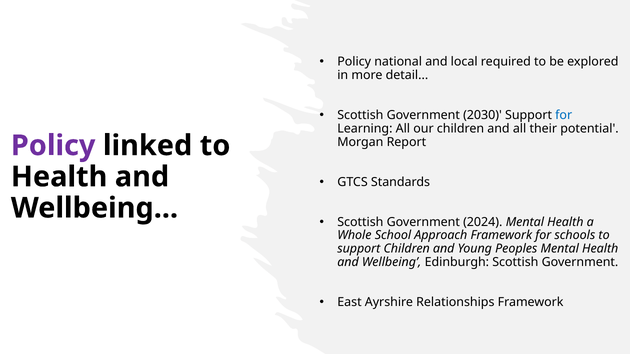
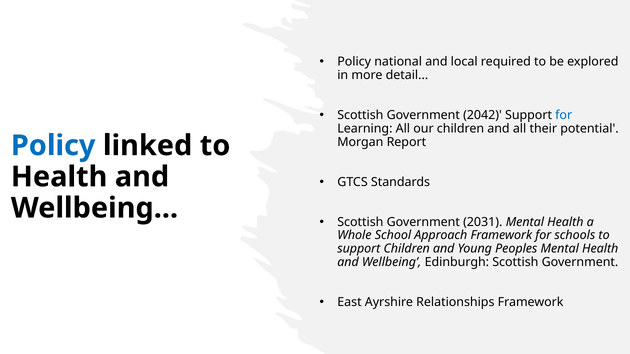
2030: 2030 -> 2042
Policy at (53, 146) colour: purple -> blue
2024: 2024 -> 2031
